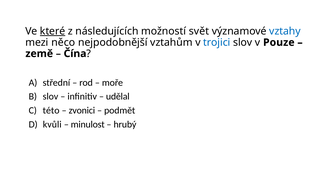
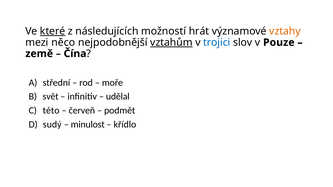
svět: svět -> hrát
vztahy colour: blue -> orange
vztahům underline: none -> present
slov at (50, 97): slov -> svět
zvonici: zvonici -> červeň
kvůli: kvůli -> sudý
hrubý: hrubý -> křídlo
